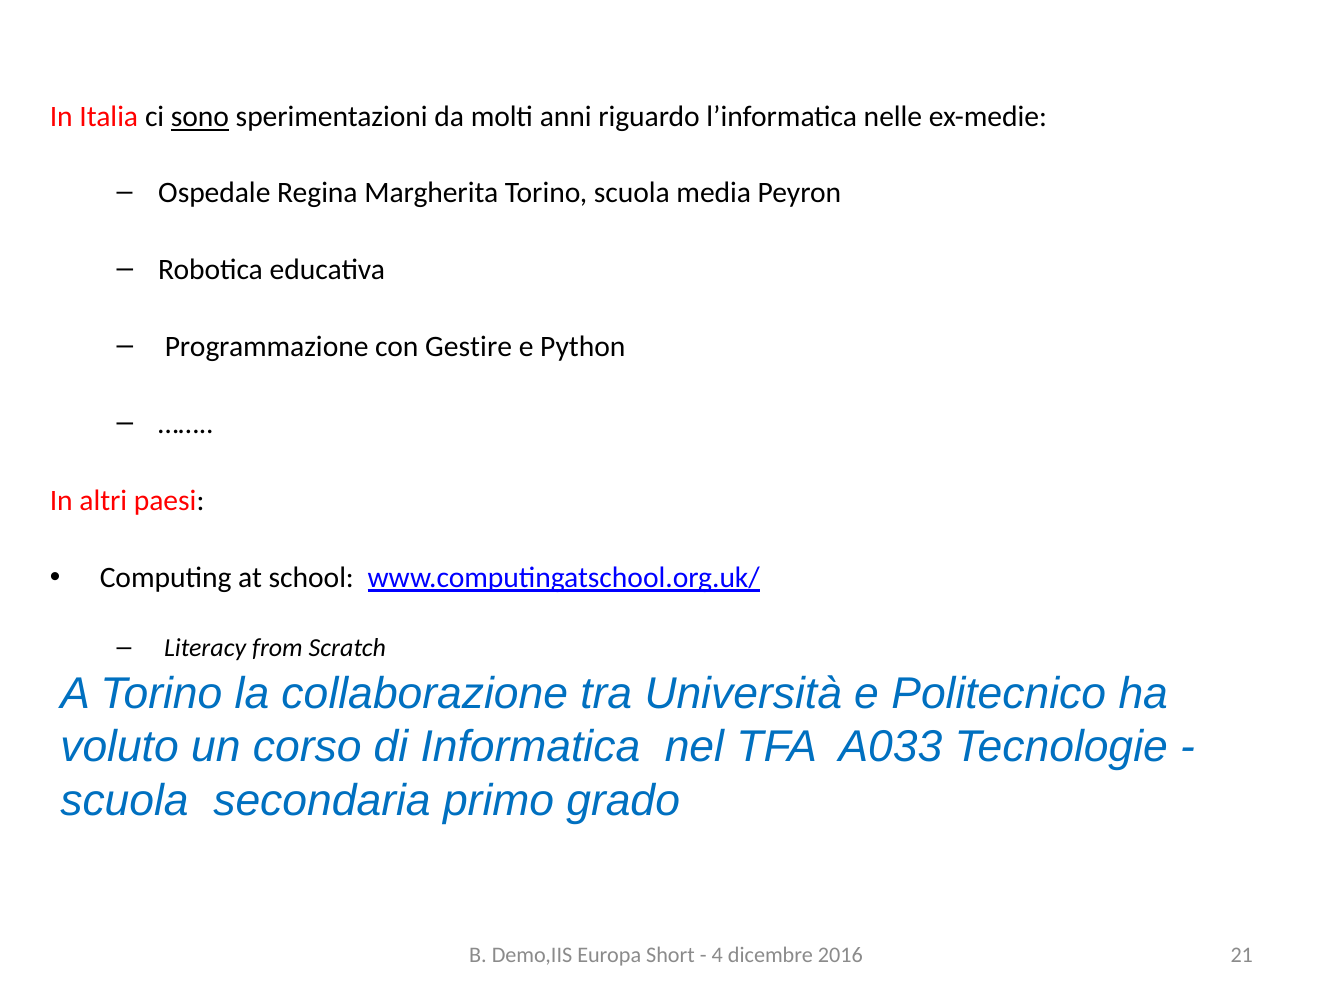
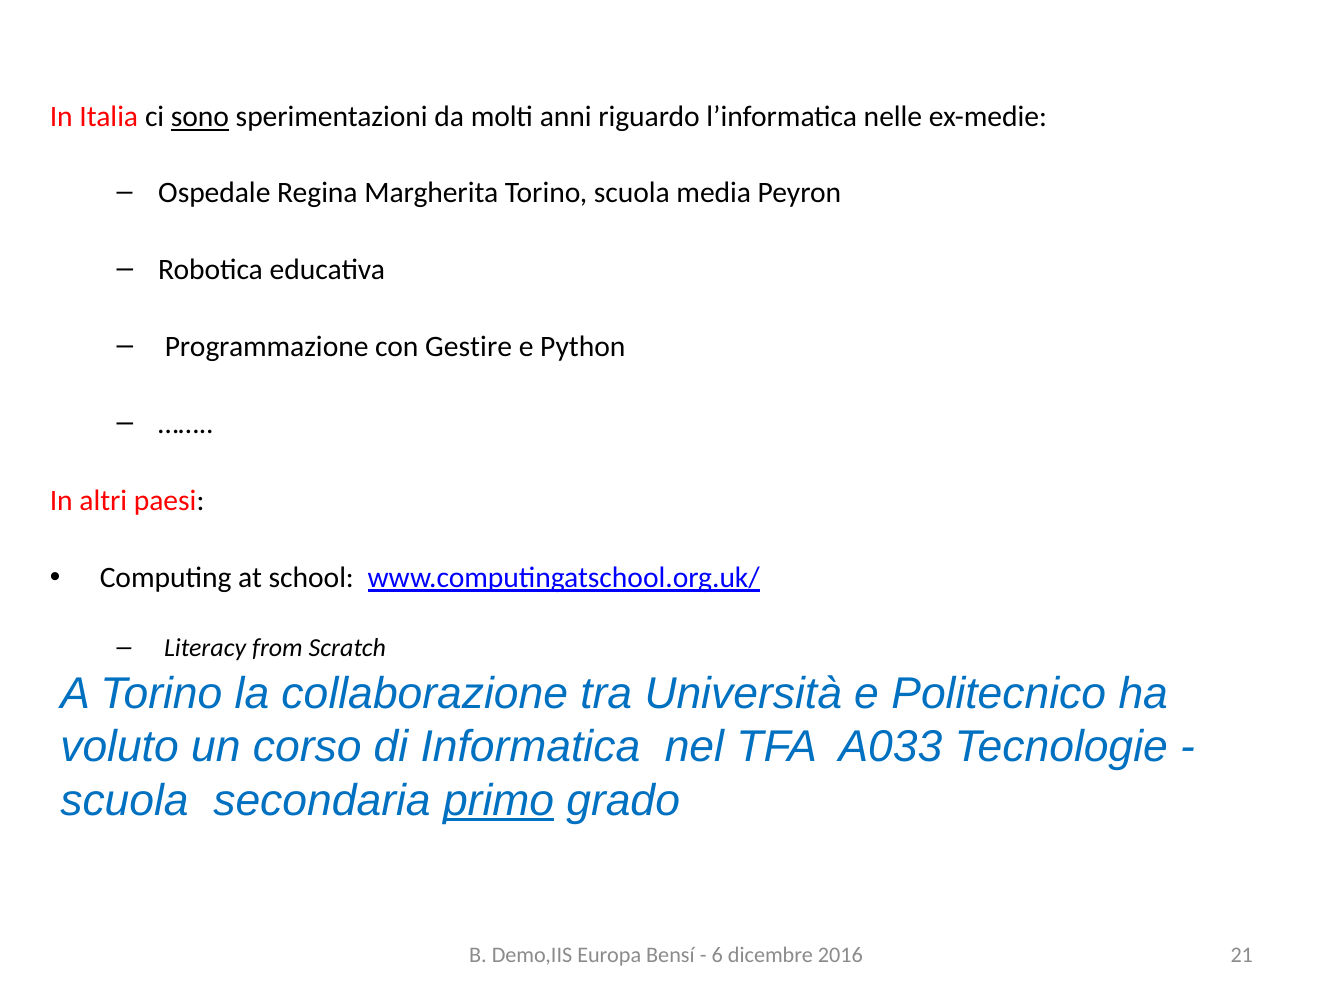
primo underline: none -> present
Short: Short -> Bensí
4: 4 -> 6
